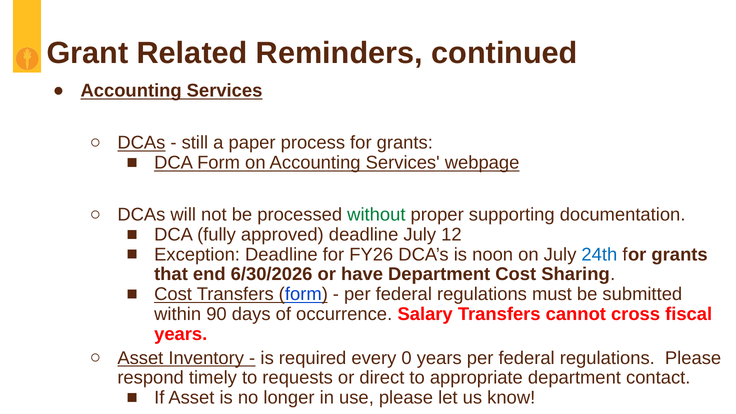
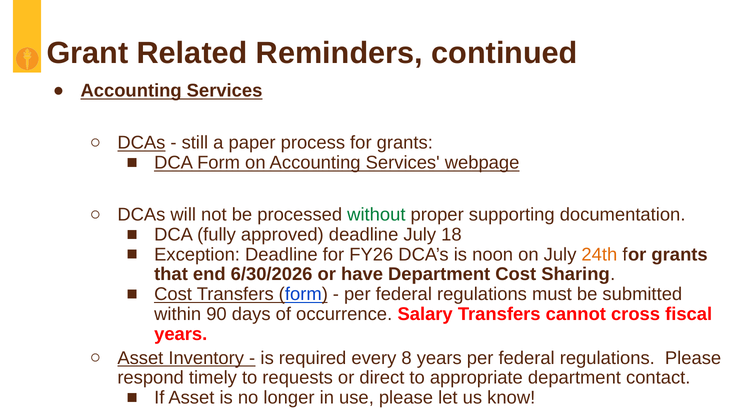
12: 12 -> 18
24th colour: blue -> orange
0: 0 -> 8
